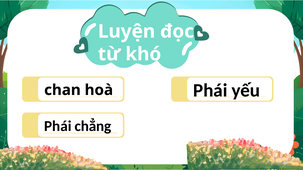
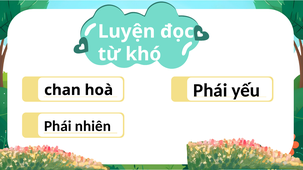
chẳng: chẳng -> nhiên
